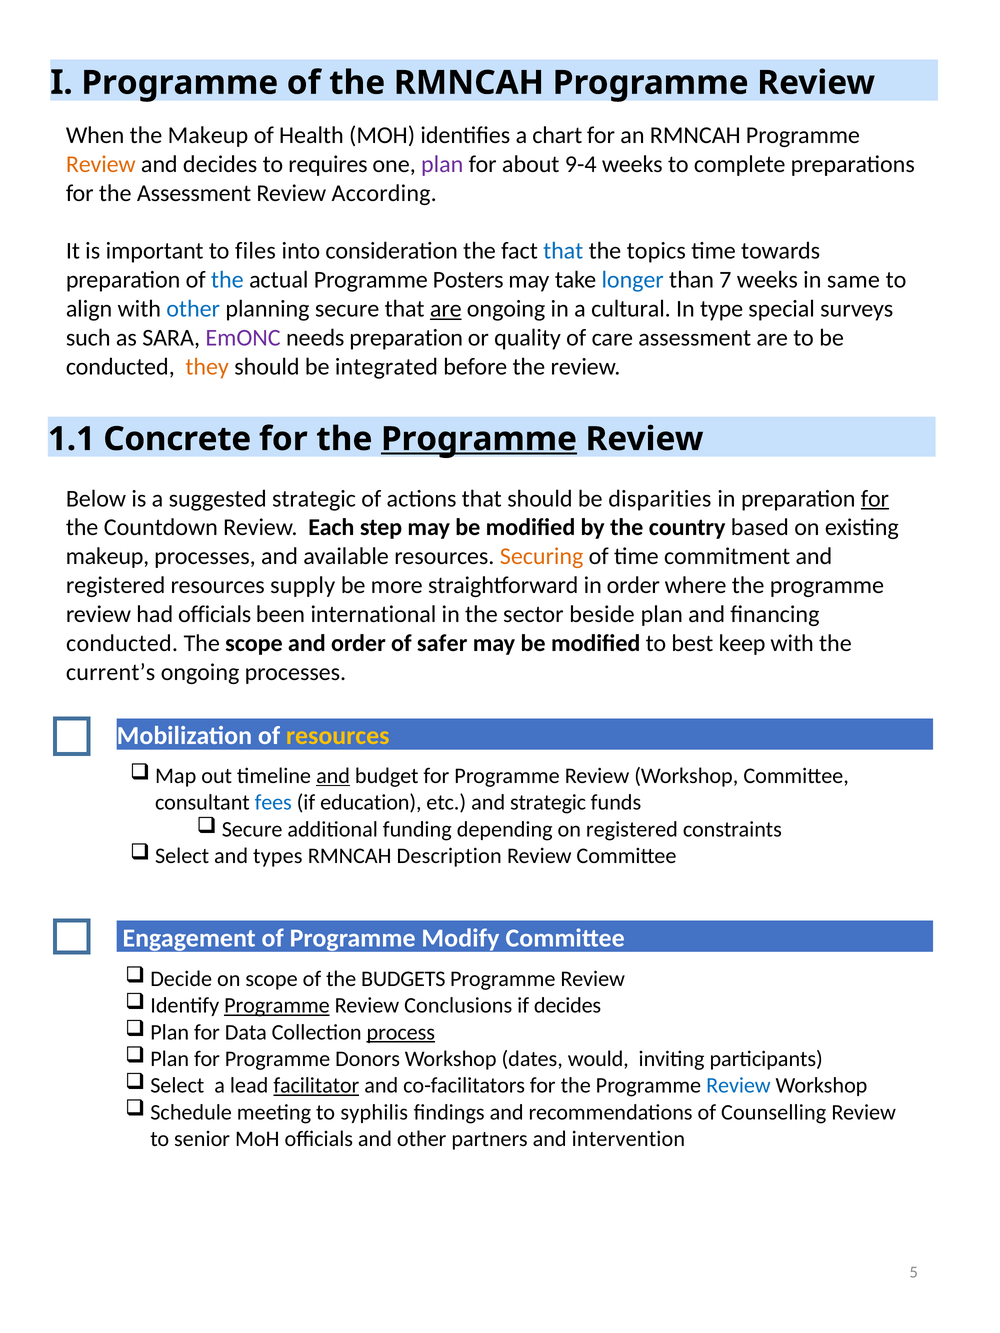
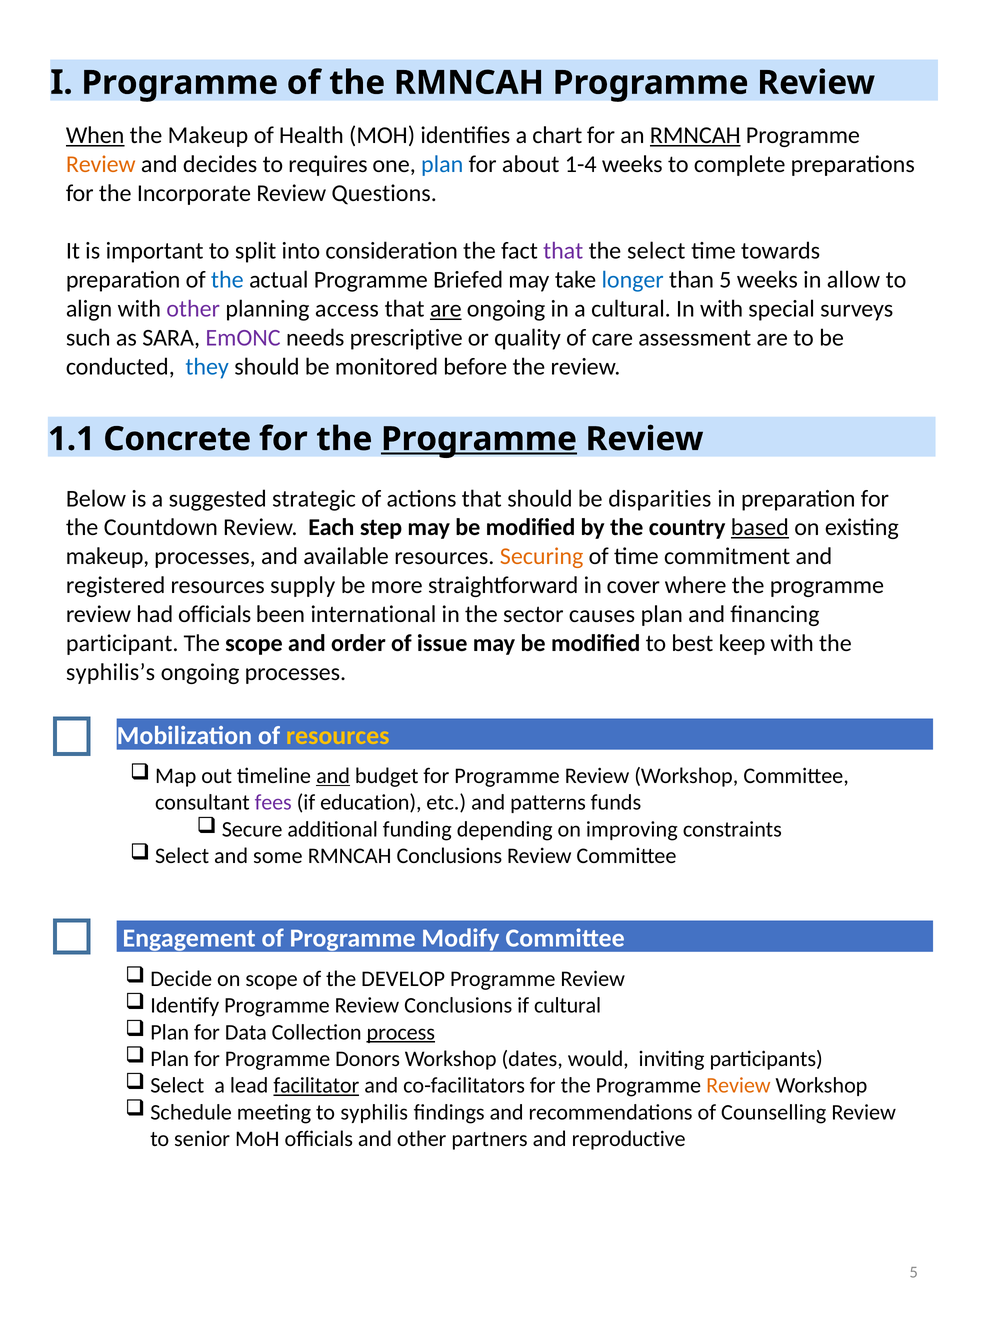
When underline: none -> present
RMNCAH at (695, 135) underline: none -> present
plan at (442, 164) colour: purple -> blue
9-4: 9-4 -> 1-4
the Assessment: Assessment -> Incorporate
According: According -> Questions
files: files -> split
that at (563, 251) colour: blue -> purple
topics: topics -> select
Posters: Posters -> Briefed
than 7: 7 -> 5
same: same -> allow
other at (193, 309) colour: blue -> purple
secure: secure -> access
In type: type -> with
needs preparation: preparation -> prescriptive
they colour: orange -> blue
integrated: integrated -> monitored
for at (875, 499) underline: present -> none
based underline: none -> present
in order: order -> cover
beside: beside -> causes
conducted at (122, 643): conducted -> participant
safer: safer -> issue
current’s: current’s -> syphilis’s
fees colour: blue -> purple
and strategic: strategic -> patterns
on registered: registered -> improving
types: types -> some
RMNCAH Description: Description -> Conclusions
BUDGETS: BUDGETS -> DEVELOP
Programme at (277, 1006) underline: present -> none
if decides: decides -> cultural
Review at (738, 1086) colour: blue -> orange
intervention: intervention -> reproductive
